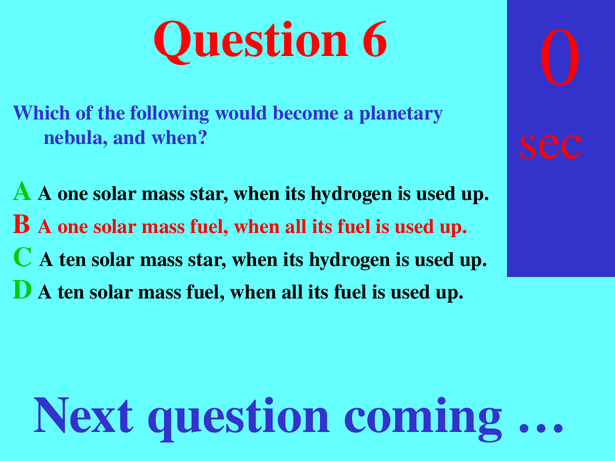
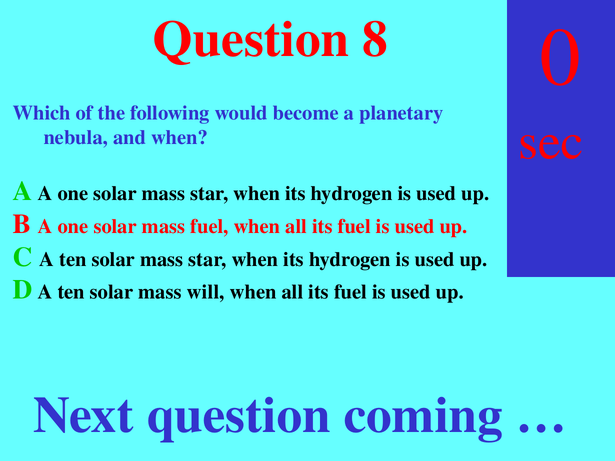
Question 6: 6 -> 8
ten solar mass fuel: fuel -> will
